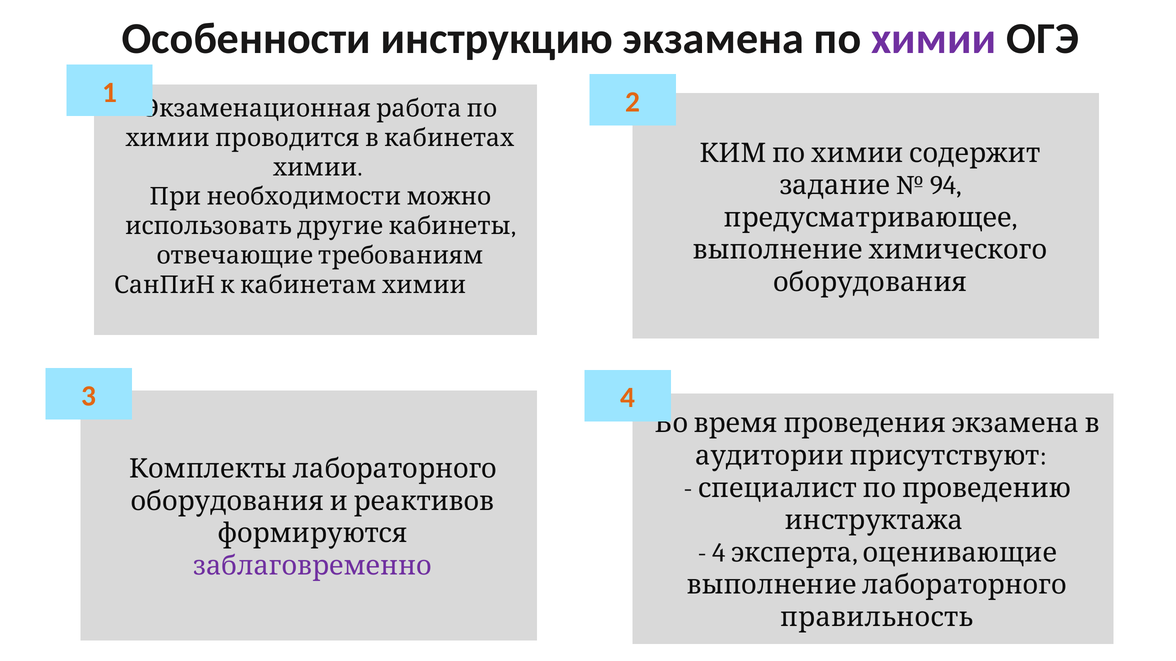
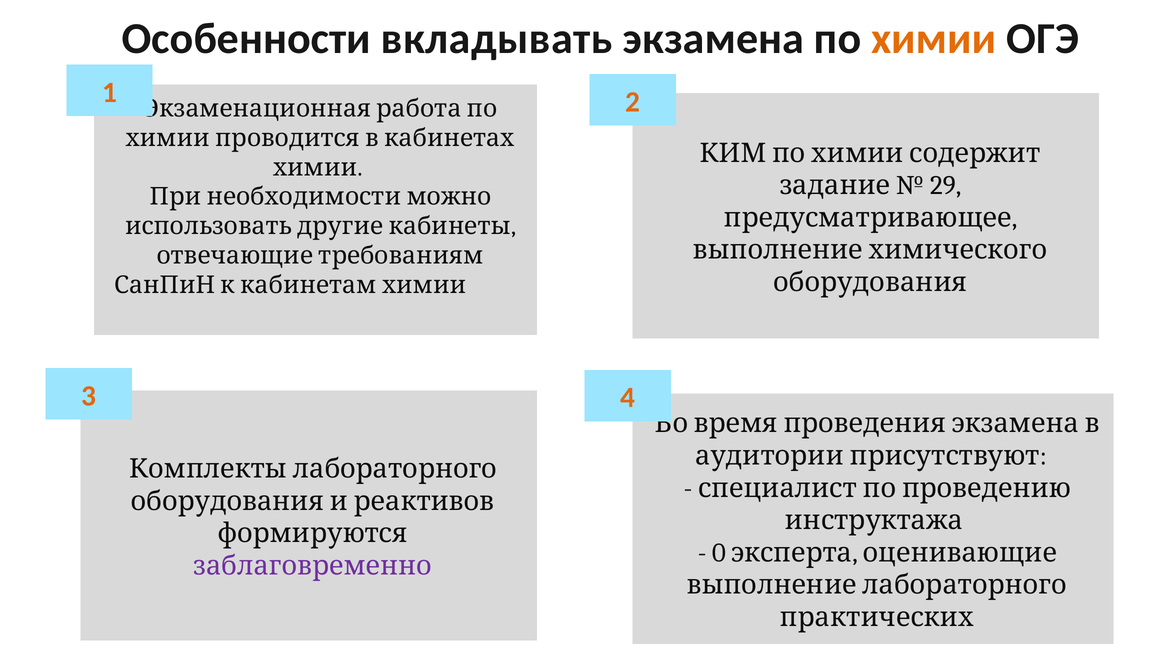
инструкцию: инструкцию -> вкладывать
химии at (934, 39) colour: purple -> orange
94: 94 -> 29
4 at (719, 553): 4 -> 0
правильность: правильность -> практических
